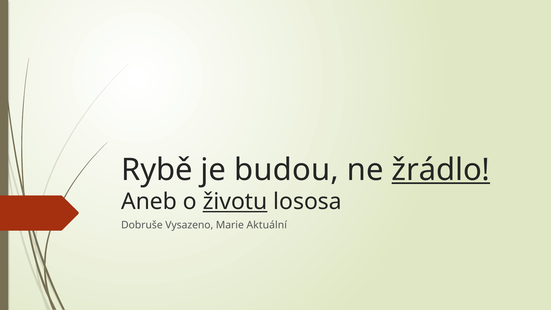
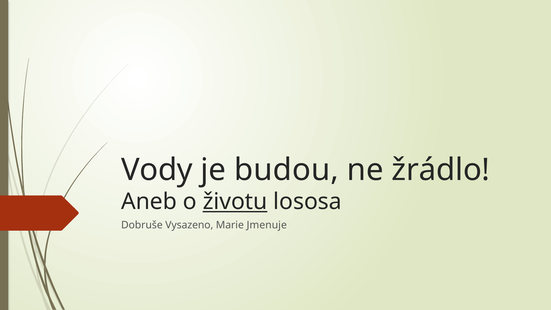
Rybě: Rybě -> Vody
žrádlo underline: present -> none
Aktuální: Aktuální -> Jmenuje
